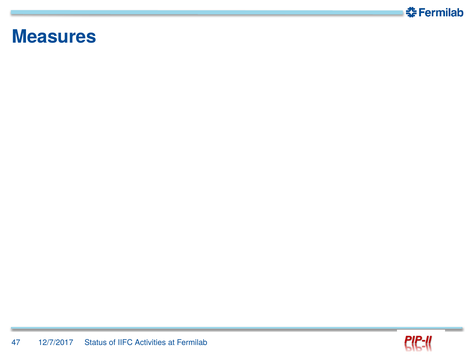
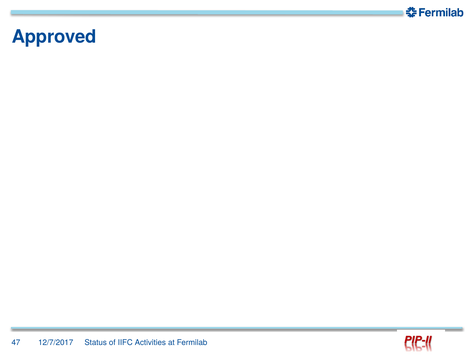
Measures: Measures -> Approved
